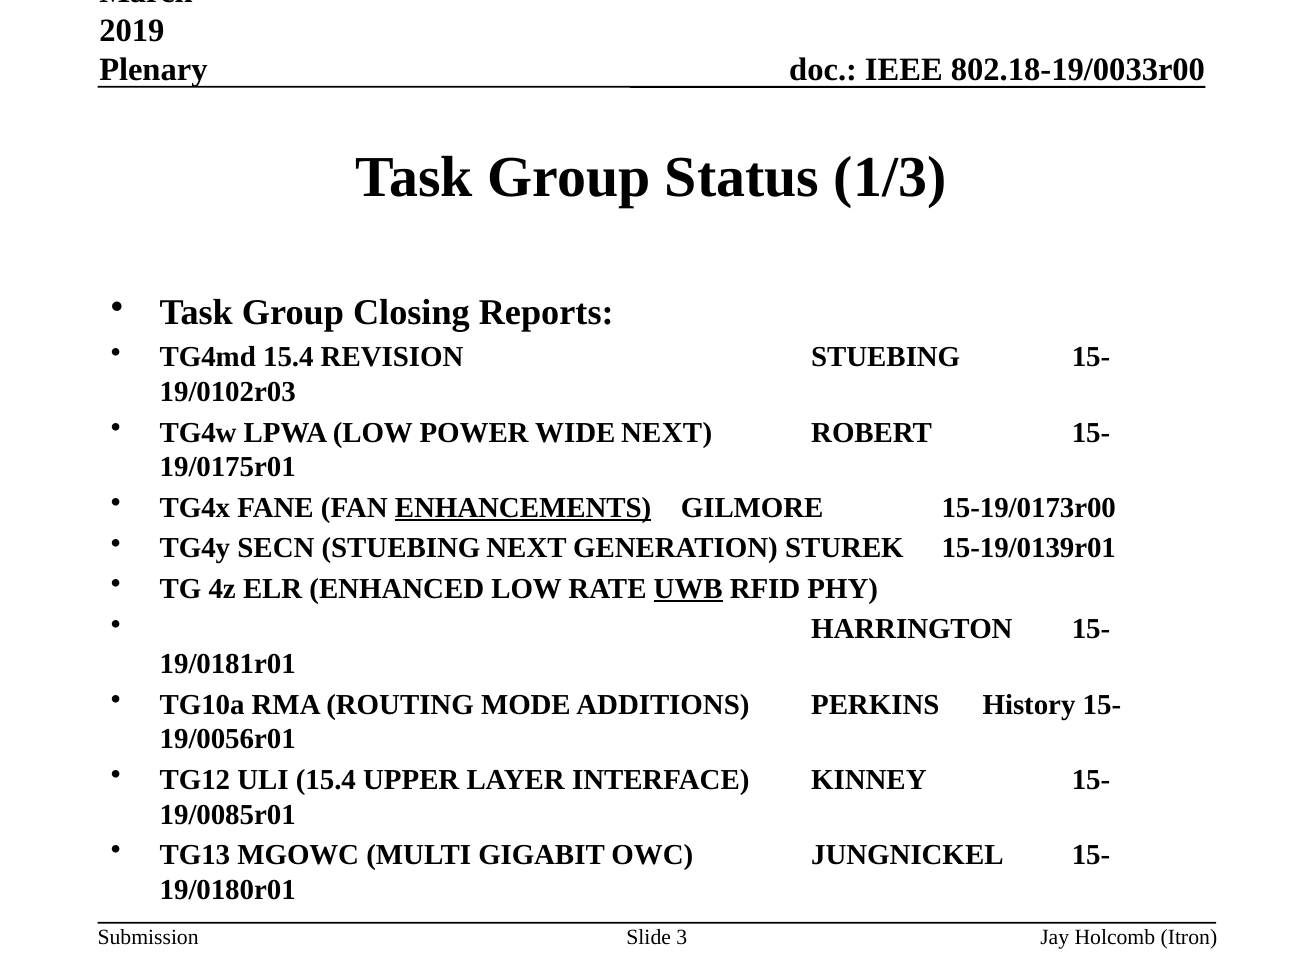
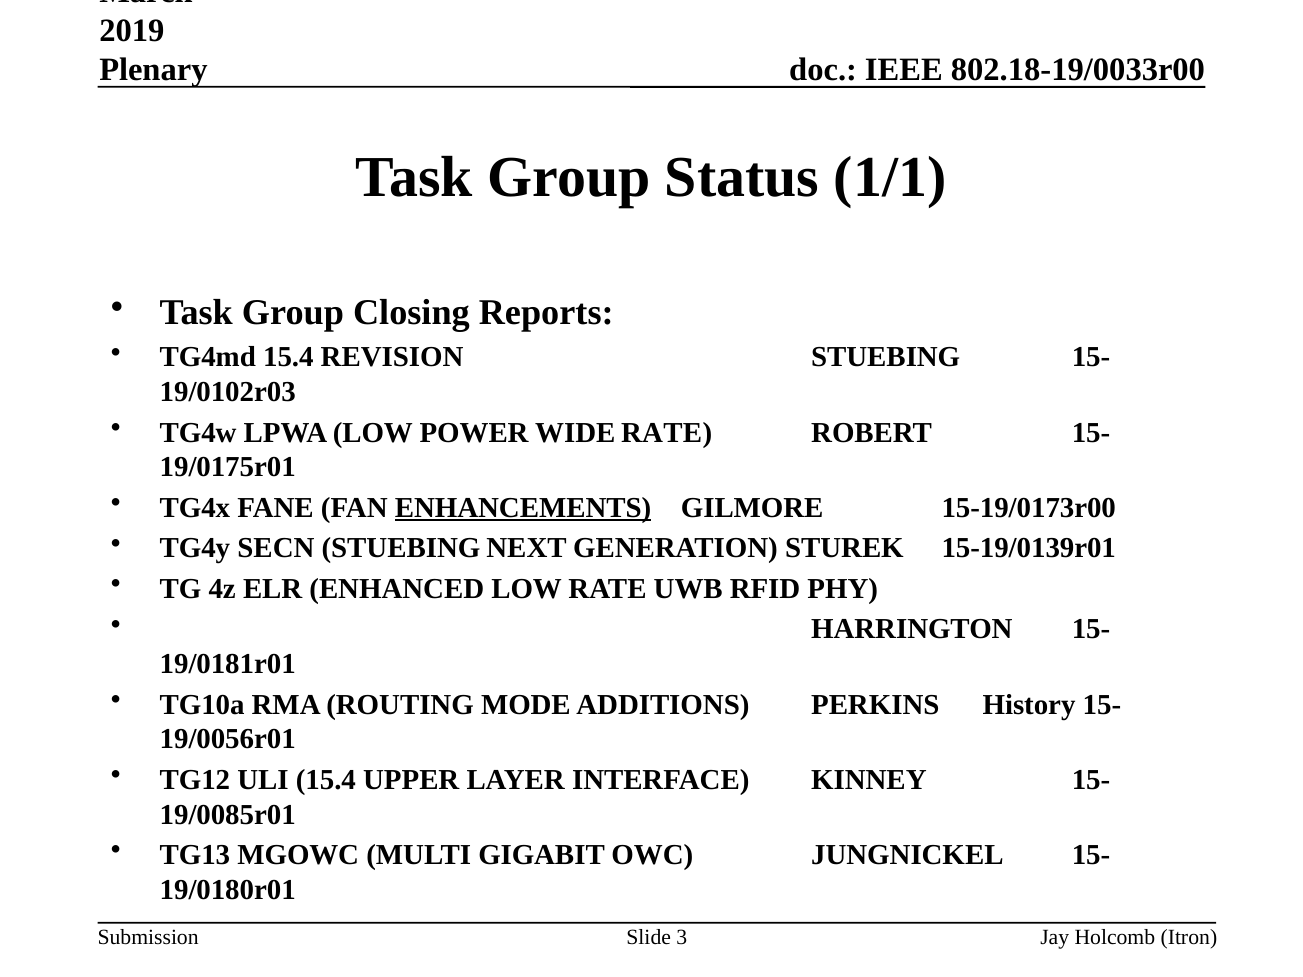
1/3: 1/3 -> 1/1
WIDE NEXT: NEXT -> RATE
UWB underline: present -> none
